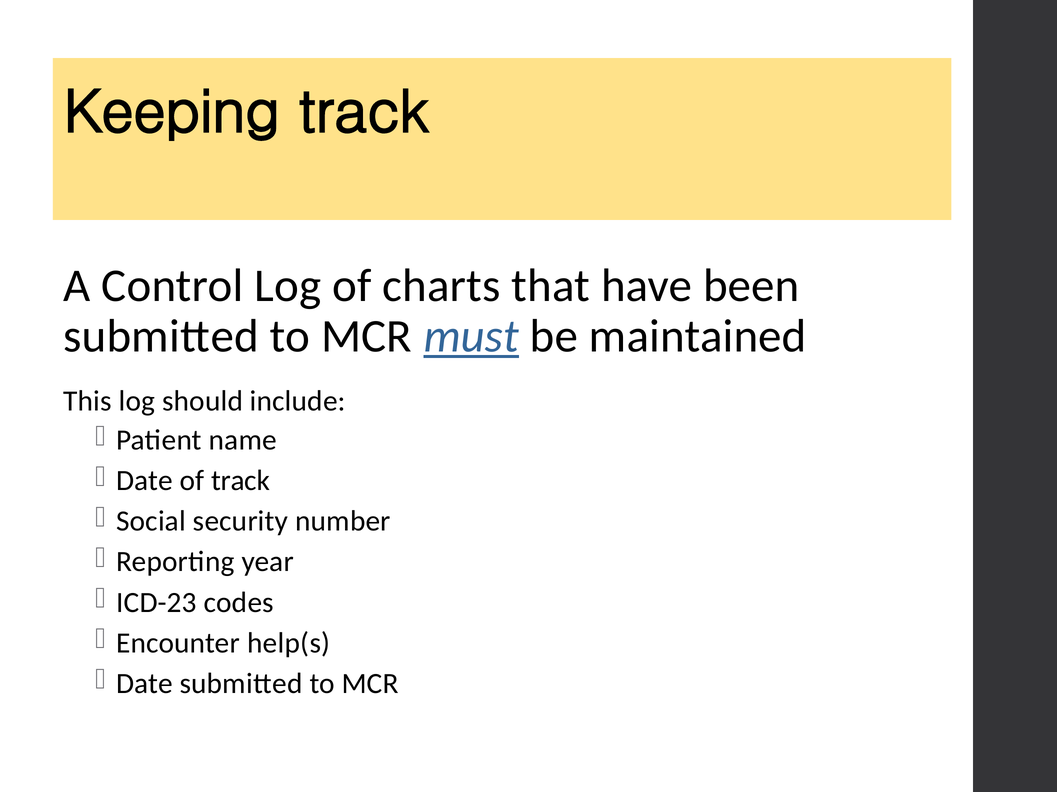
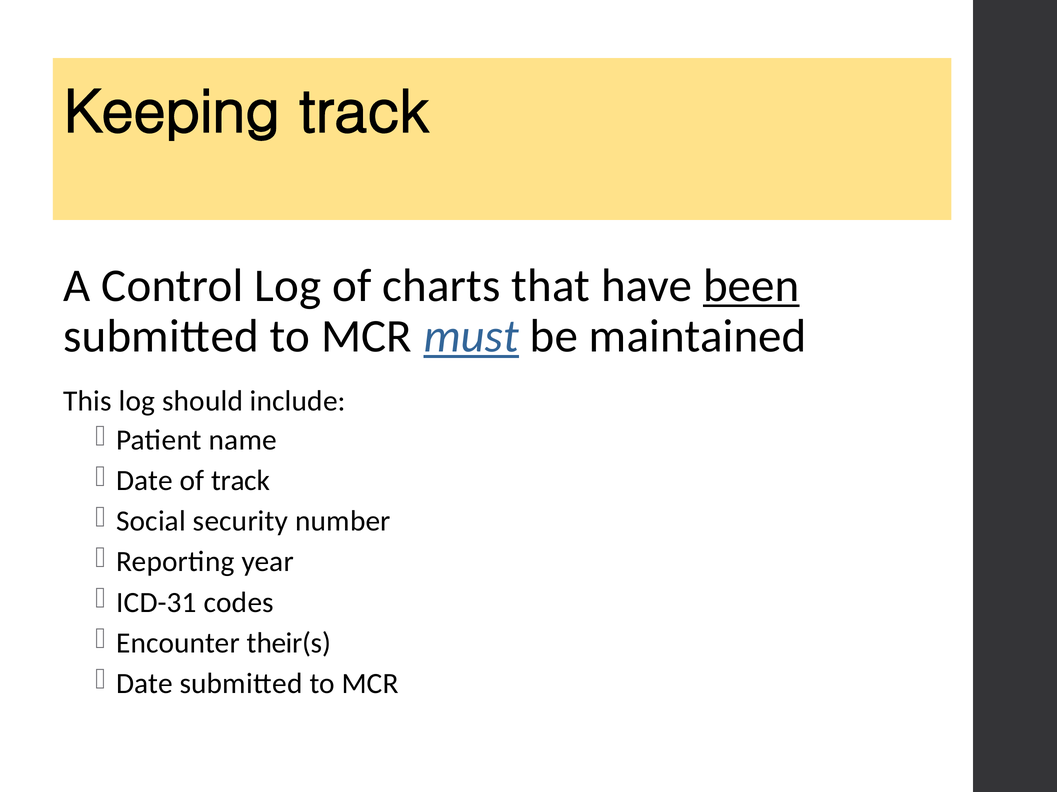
been underline: none -> present
ICD-23: ICD-23 -> ICD-31
help(s: help(s -> their(s
